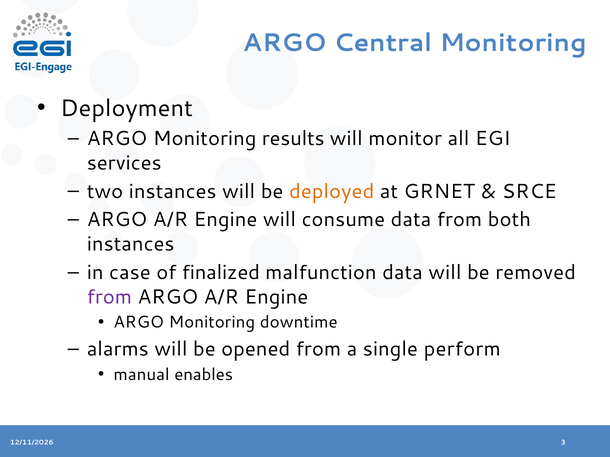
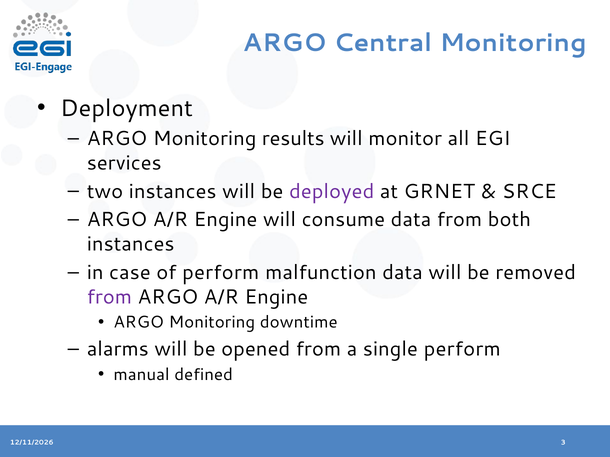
deployed colour: orange -> purple
of finalized: finalized -> perform
enables: enables -> defined
